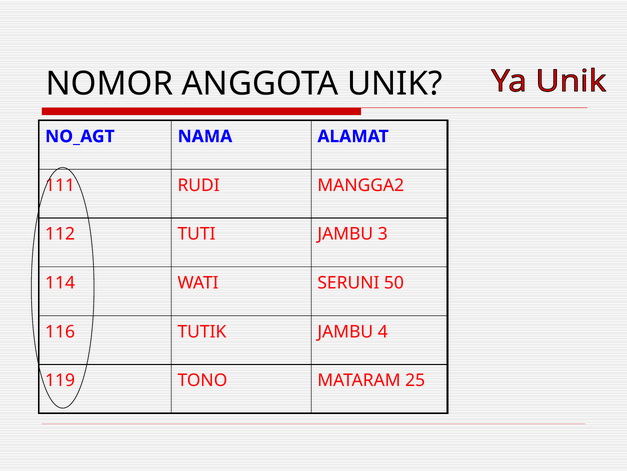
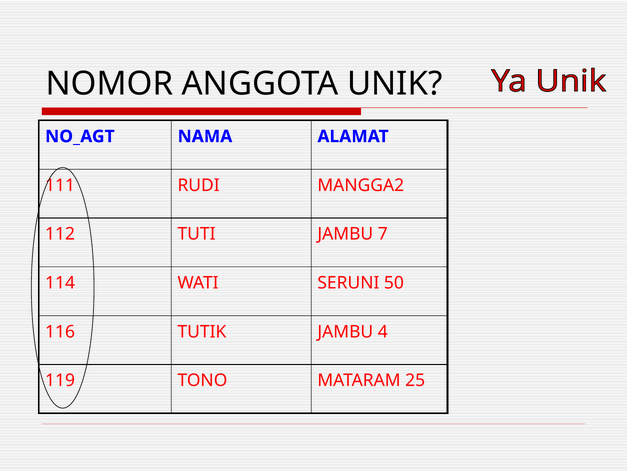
3: 3 -> 7
